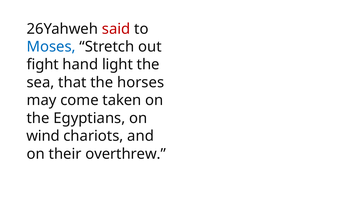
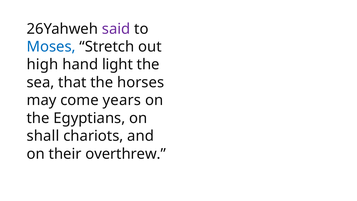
said colour: red -> purple
fight: fight -> high
taken: taken -> years
wind: wind -> shall
